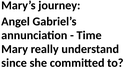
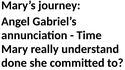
since: since -> done
